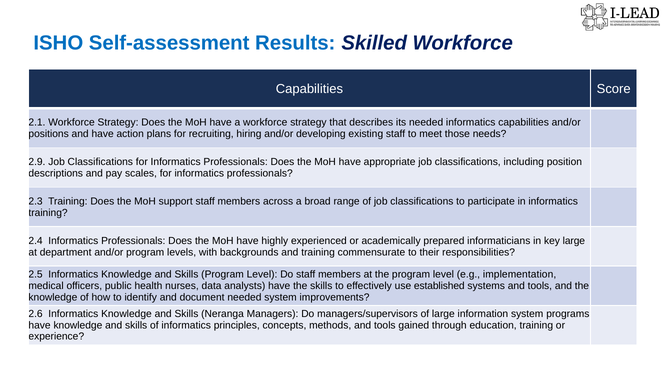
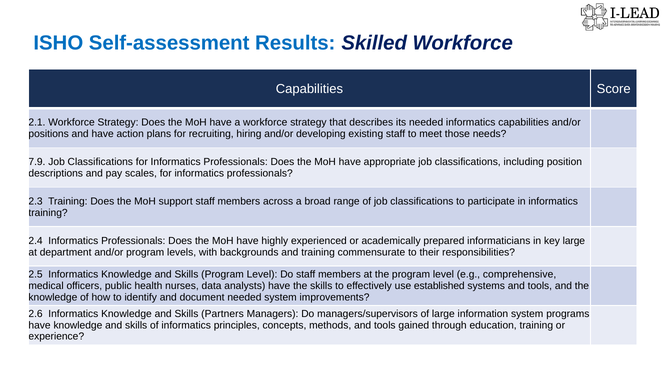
2.9: 2.9 -> 7.9
implementation: implementation -> comprehensive
Neranga: Neranga -> Partners
